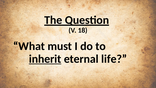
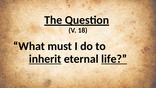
life underline: none -> present
